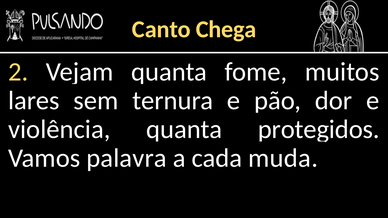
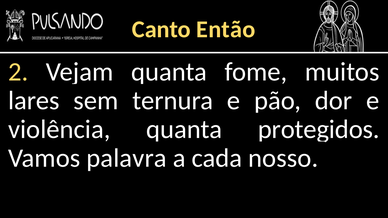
Chega: Chega -> Então
muda: muda -> nosso
